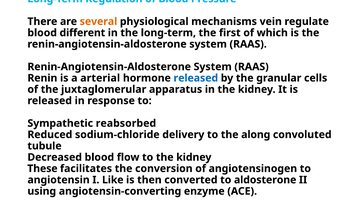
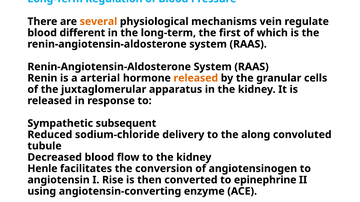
released at (196, 78) colour: blue -> orange
reabsorbed: reabsorbed -> subsequent
These: These -> Henle
Like: Like -> Rise
aldosterone: aldosterone -> epinephrine
